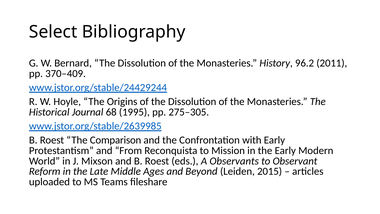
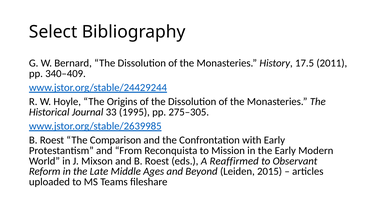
96.2: 96.2 -> 17.5
370–409: 370–409 -> 340–409
68: 68 -> 33
Observants: Observants -> Reaffirmed
